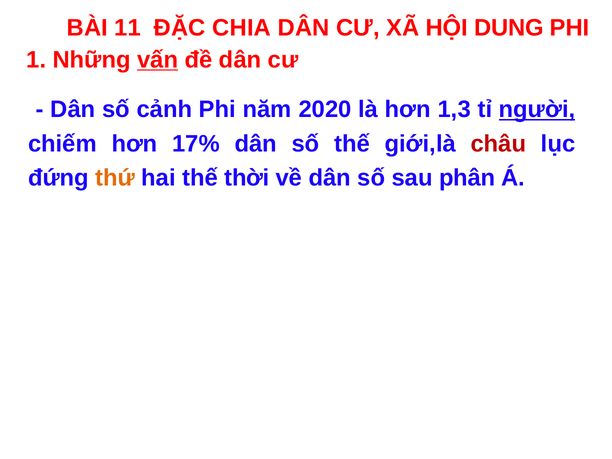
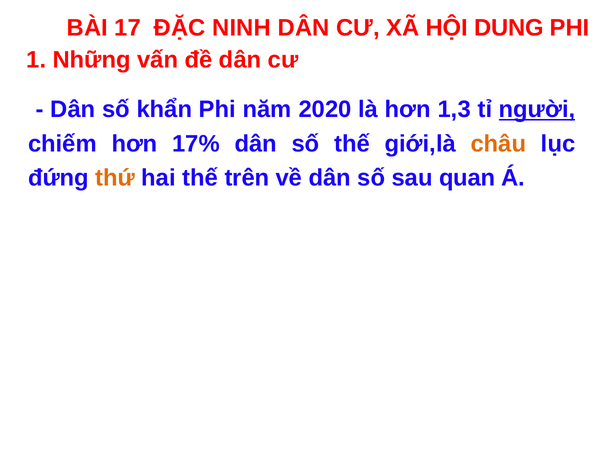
11: 11 -> 17
CHIA: CHIA -> NINH
vấn underline: present -> none
cảnh: cảnh -> khẩn
châu at (498, 144) colour: red -> orange
thời: thời -> trên
phân: phân -> quan
